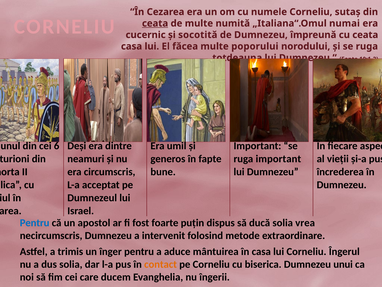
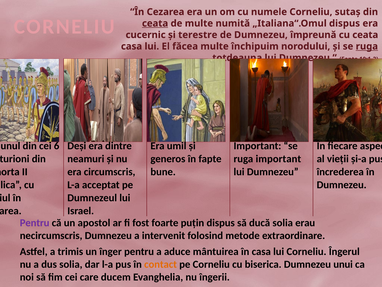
„Italiana“.Omul numai: numai -> dispus
socotită: socotită -> terestre
poporului: poporului -> închipuim
ruga at (367, 46) underline: none -> present
Pentru at (35, 223) colour: blue -> purple
vrea: vrea -> erau
